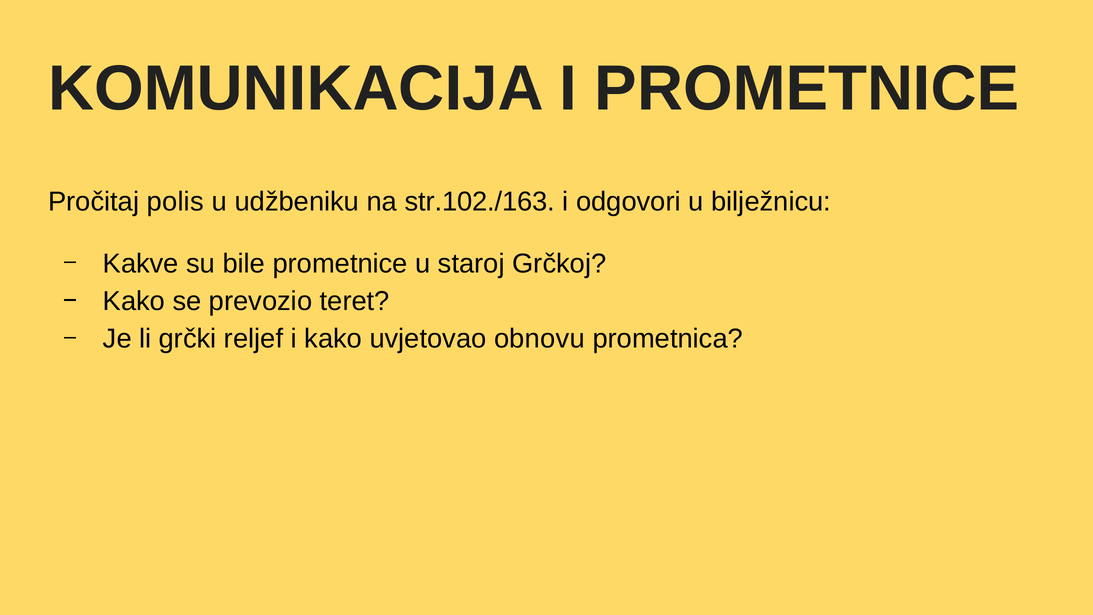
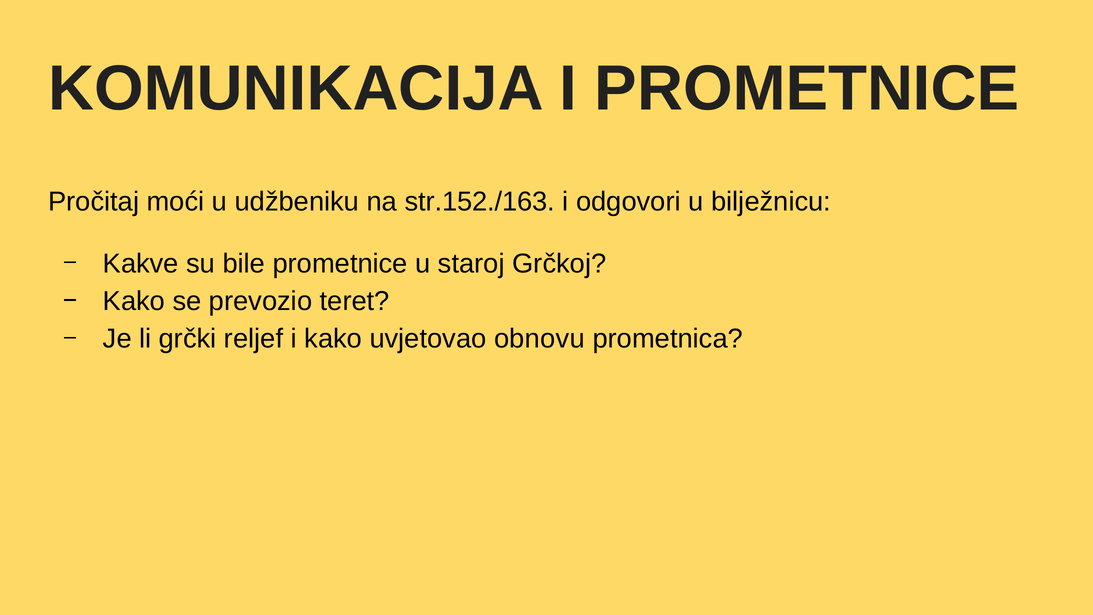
polis: polis -> moći
str.102./163: str.102./163 -> str.152./163
